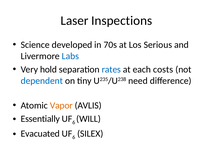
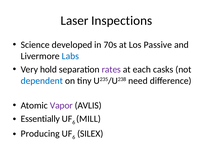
Serious: Serious -> Passive
rates colour: blue -> purple
costs: costs -> casks
Vapor colour: orange -> purple
WILL: WILL -> MILL
Evacuated: Evacuated -> Producing
